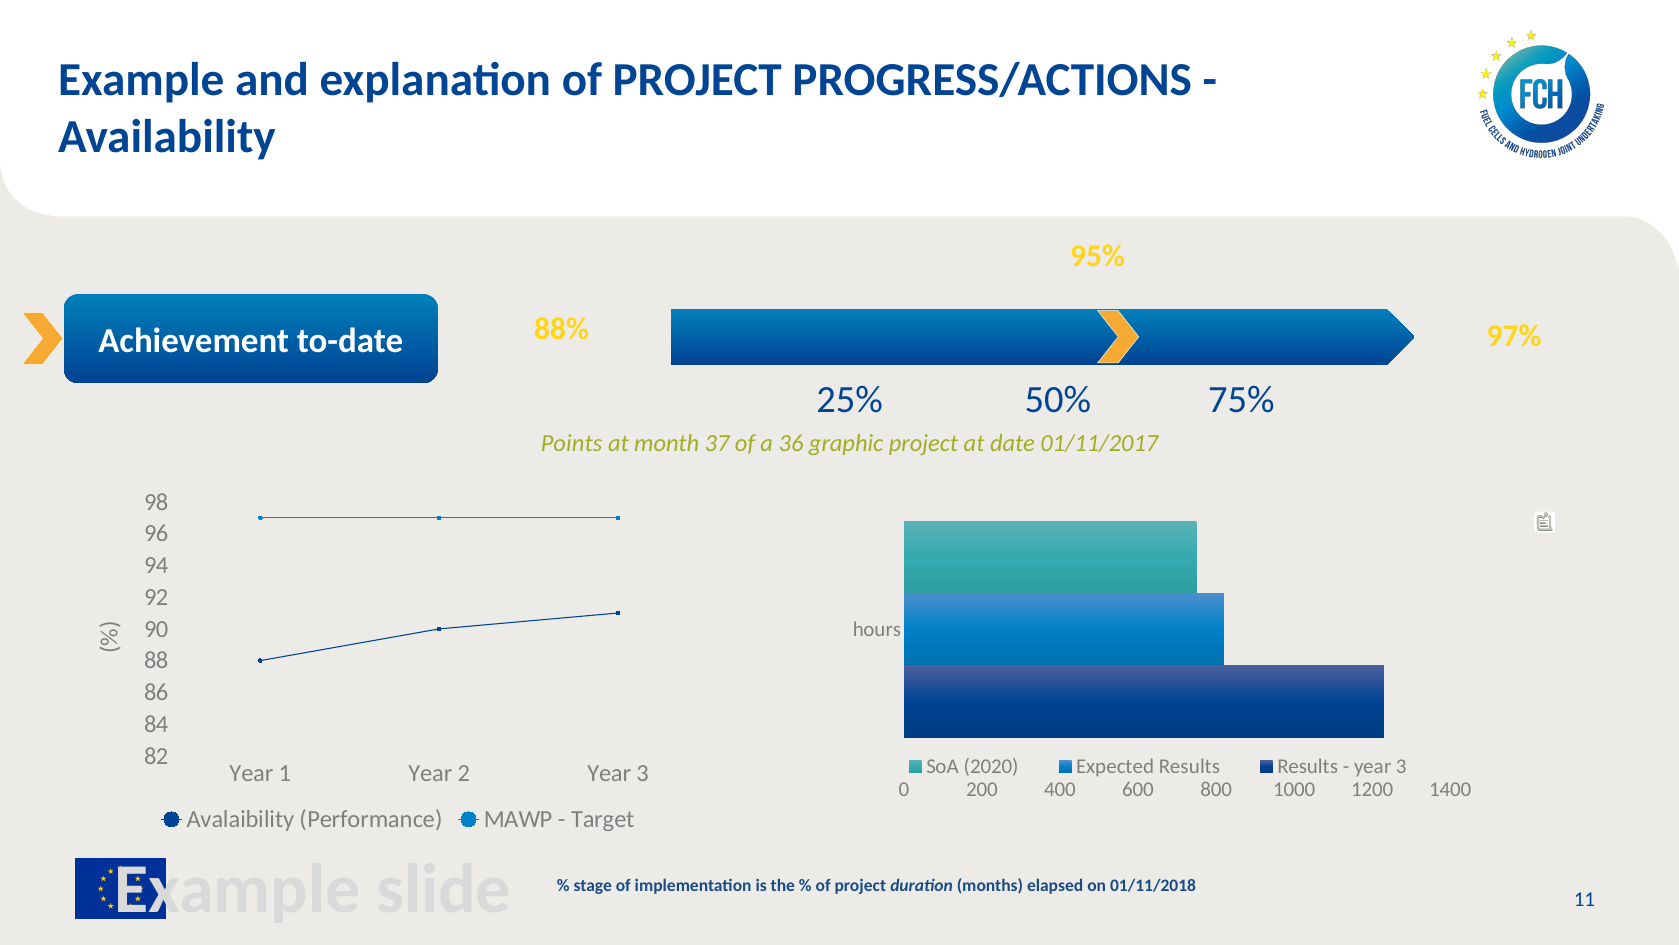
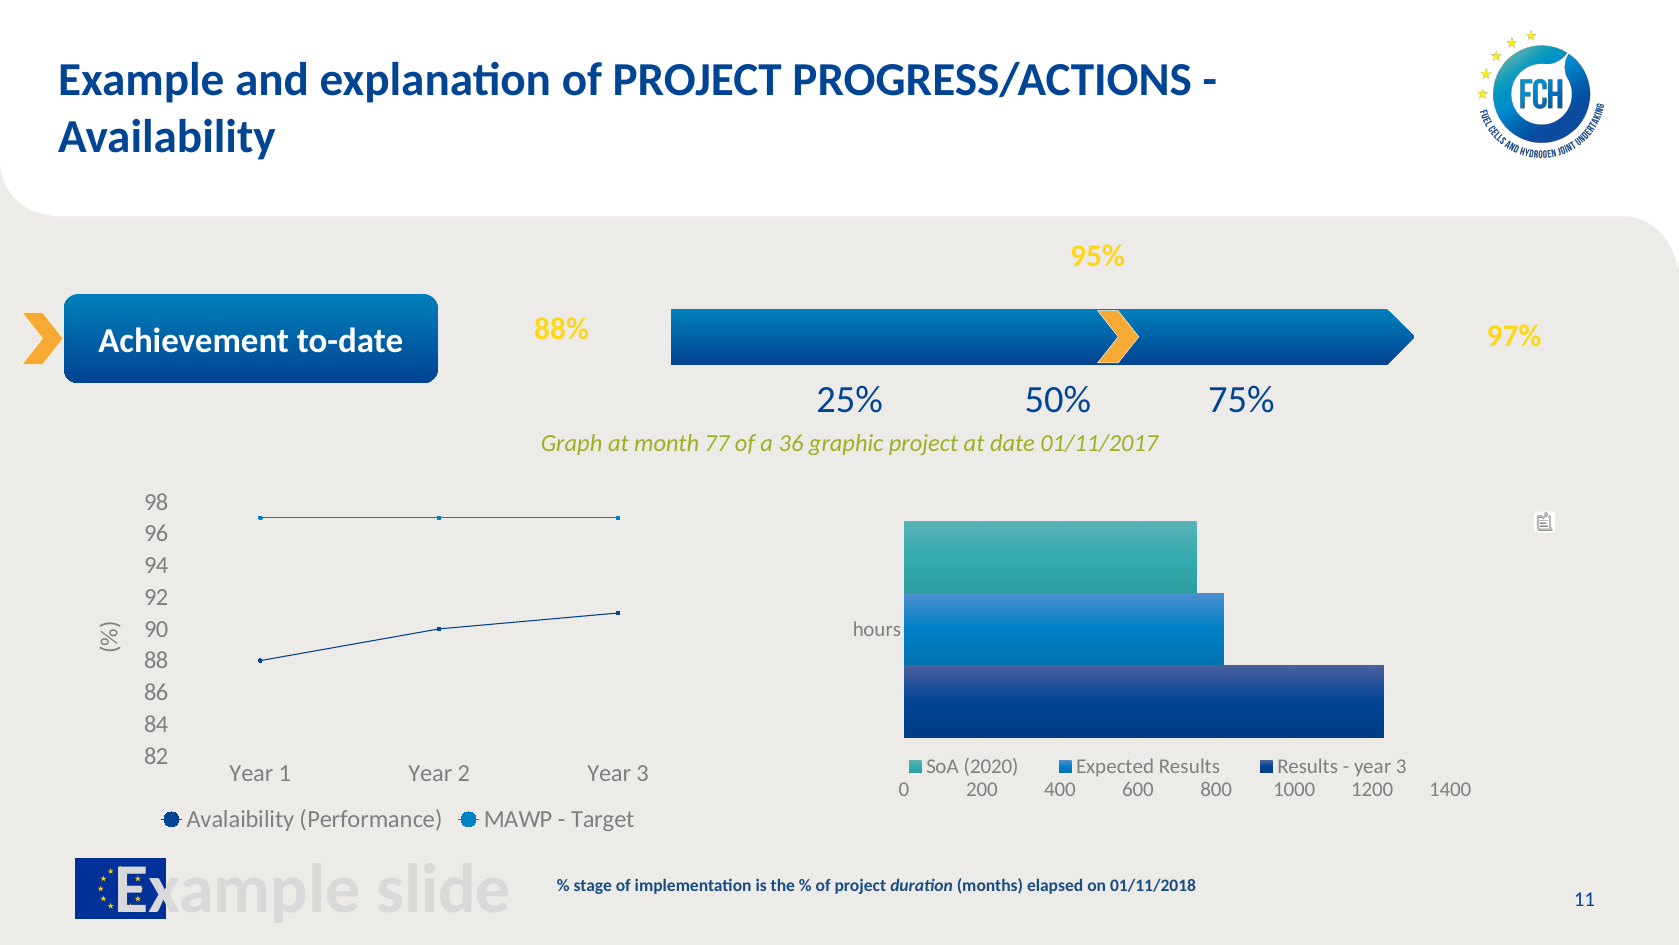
Points: Points -> Graph
37: 37 -> 77
